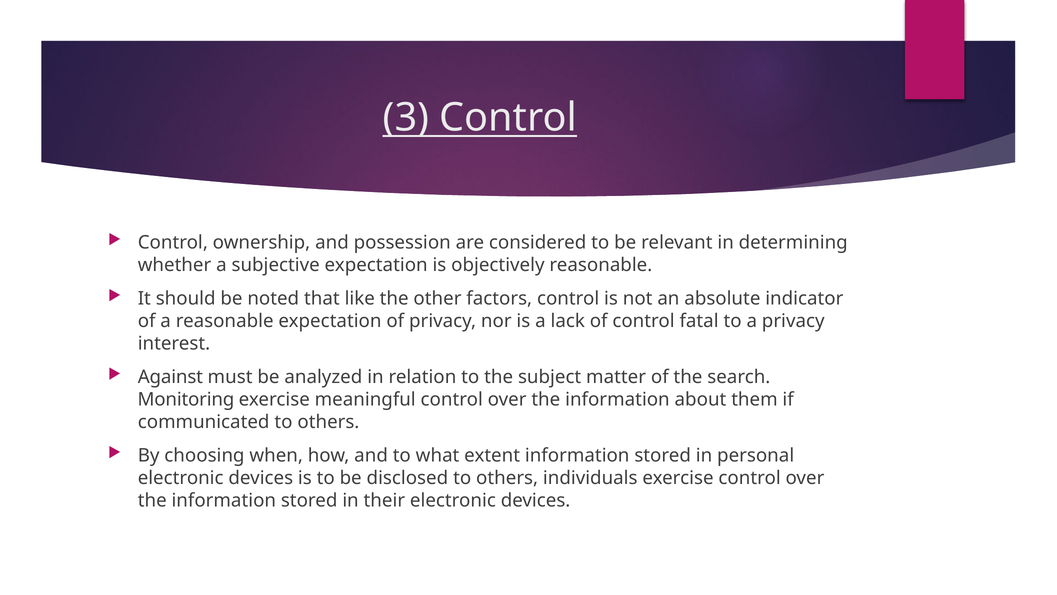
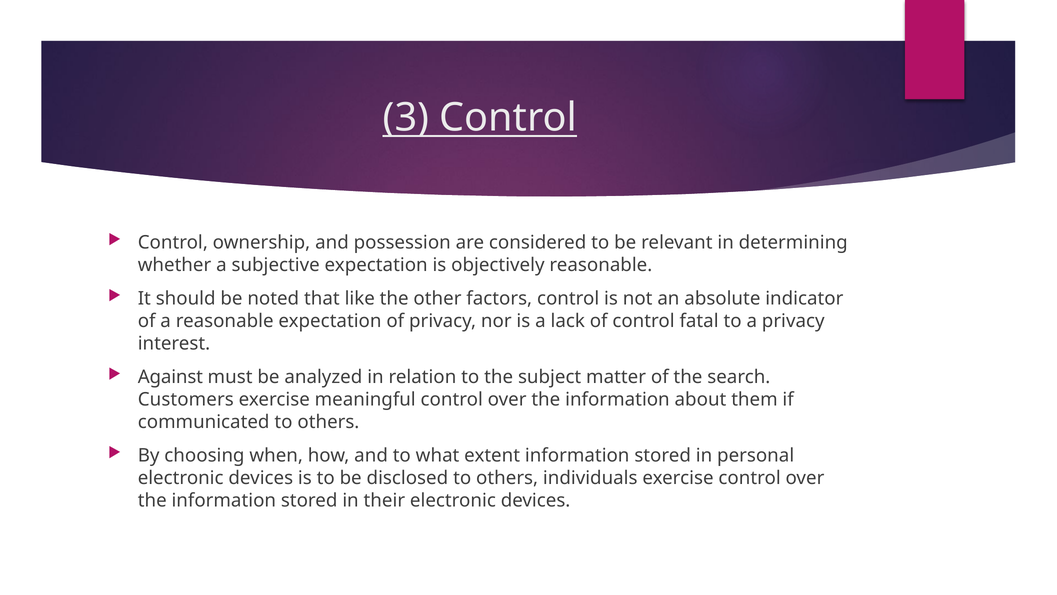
Monitoring: Monitoring -> Customers
